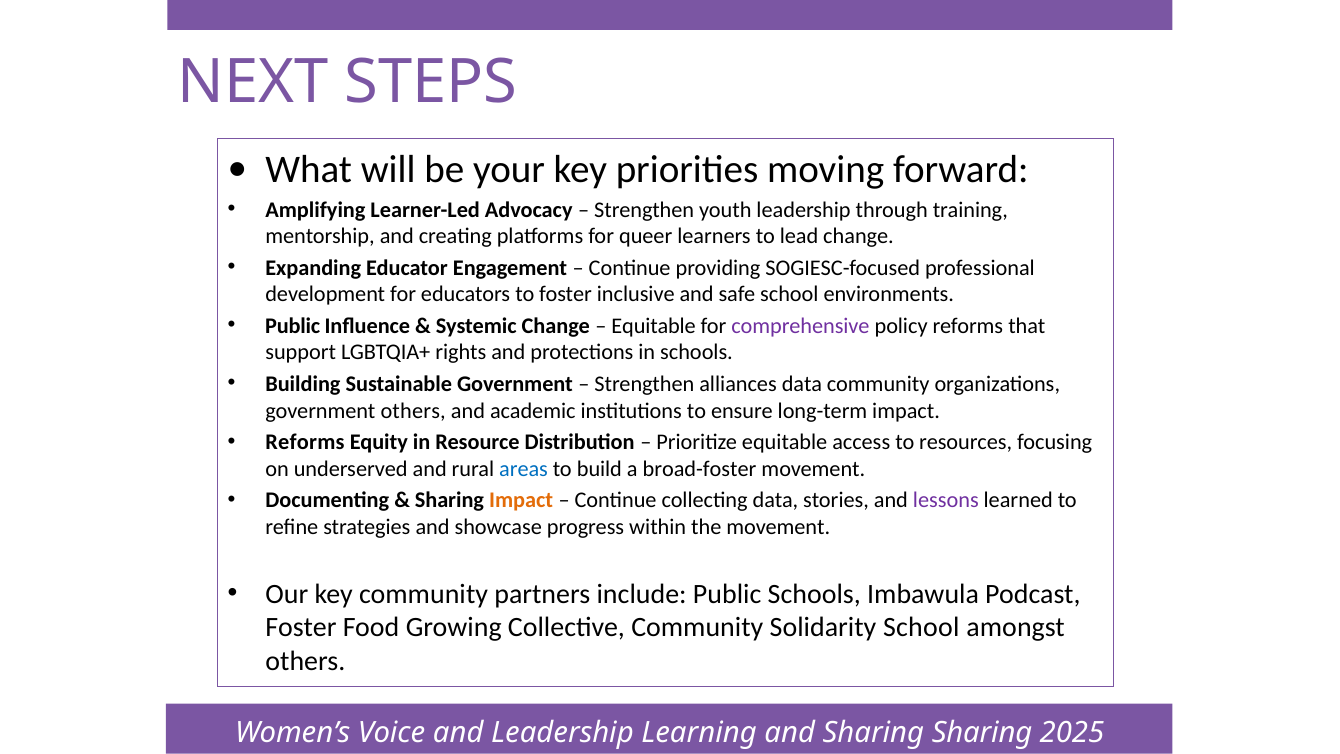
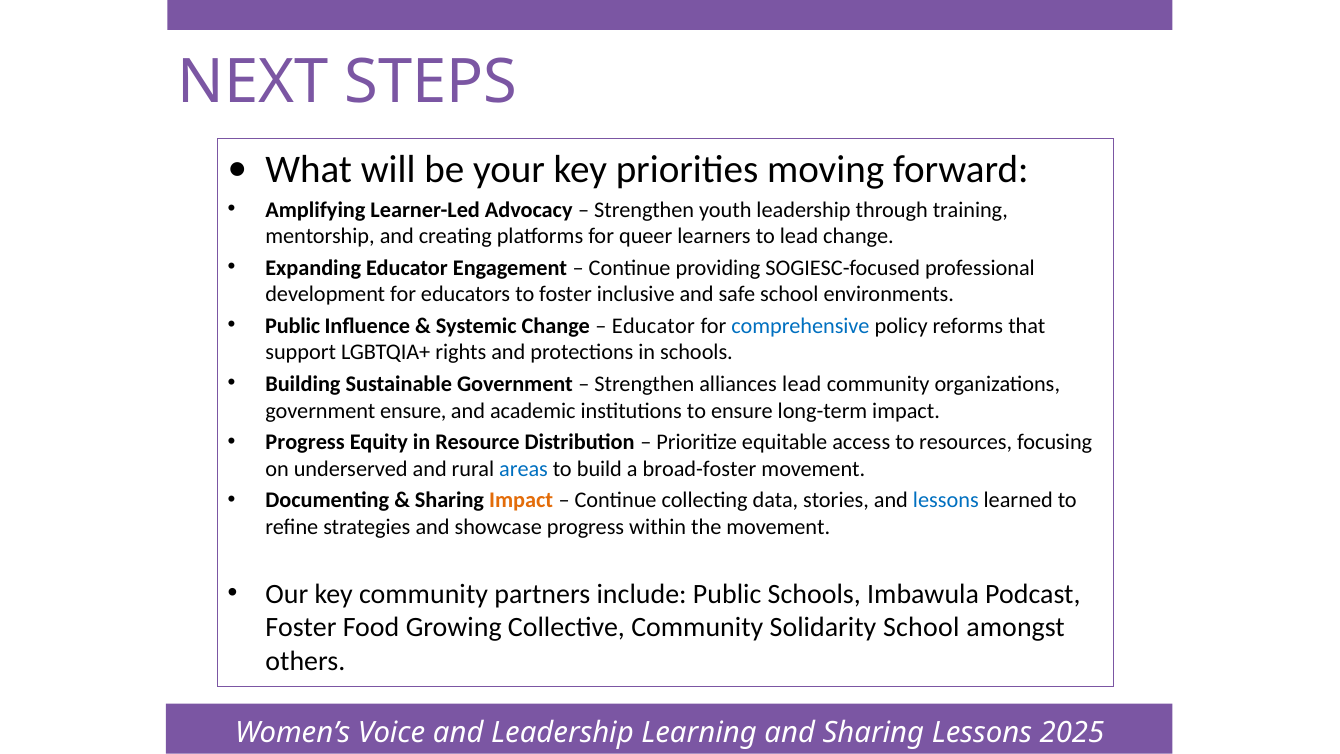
Equitable at (654, 326): Equitable -> Educator
comprehensive colour: purple -> blue
alliances data: data -> lead
government others: others -> ensure
Reforms at (305, 442): Reforms -> Progress
lessons at (946, 500) colour: purple -> blue
Sharing Sharing: Sharing -> Lessons
